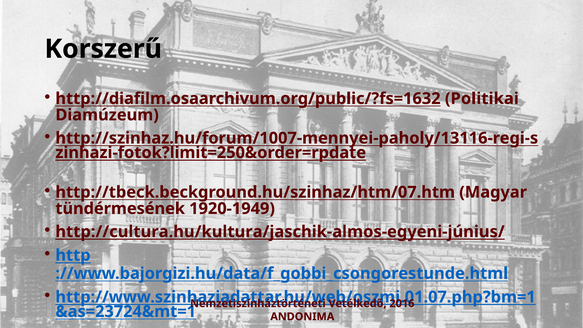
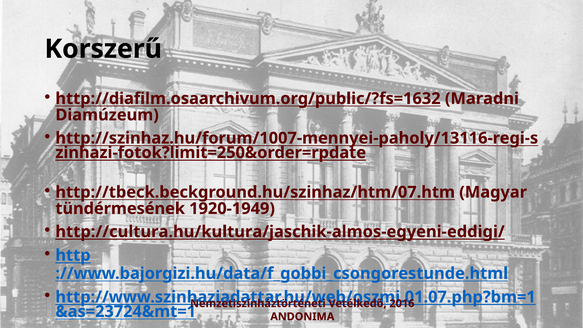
Politikai: Politikai -> Maradni
http://cultura.hu/kultura/jaschik-almos-egyeni-június/: http://cultura.hu/kultura/jaschik-almos-egyeni-június/ -> http://cultura.hu/kultura/jaschik-almos-egyeni-eddigi/
